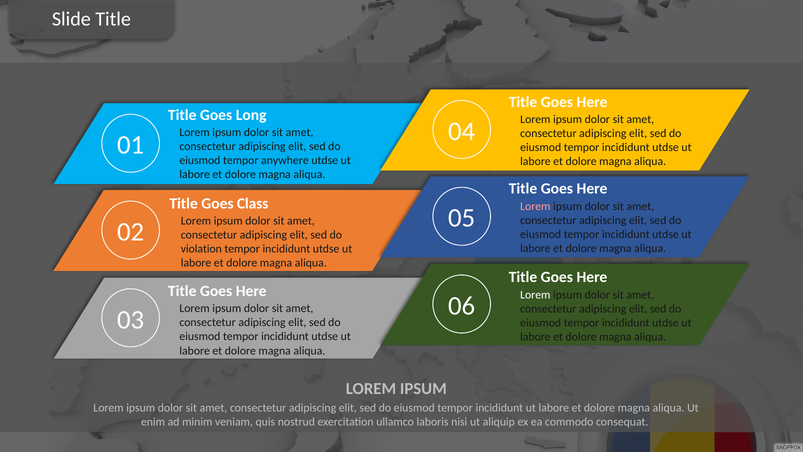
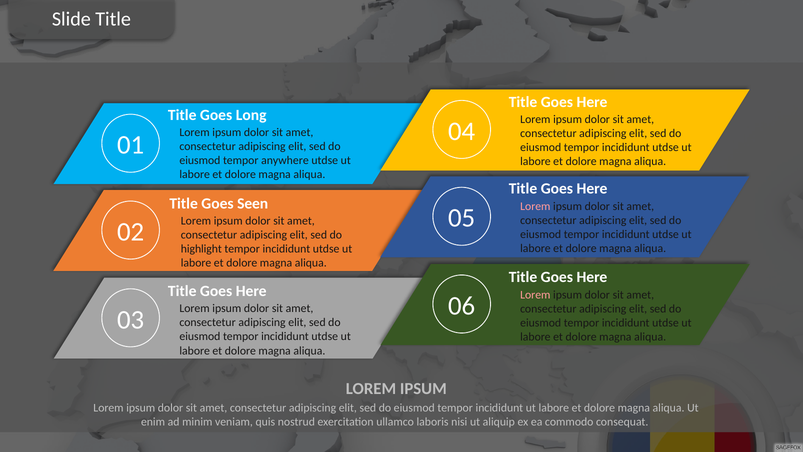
Class: Class -> Seen
violation: violation -> highlight
Lorem at (535, 294) colour: white -> pink
